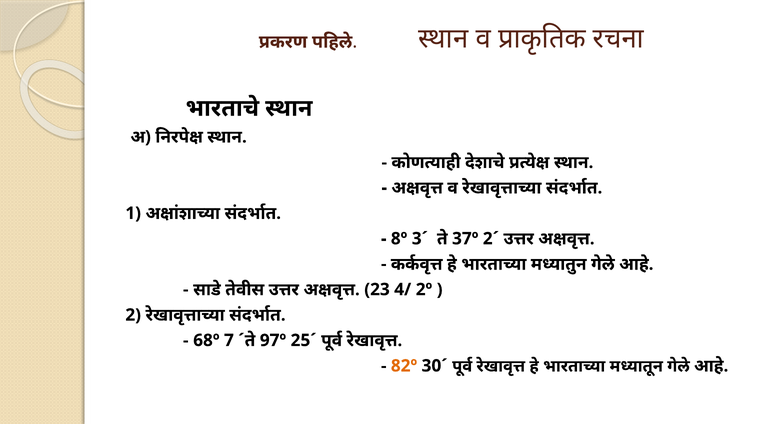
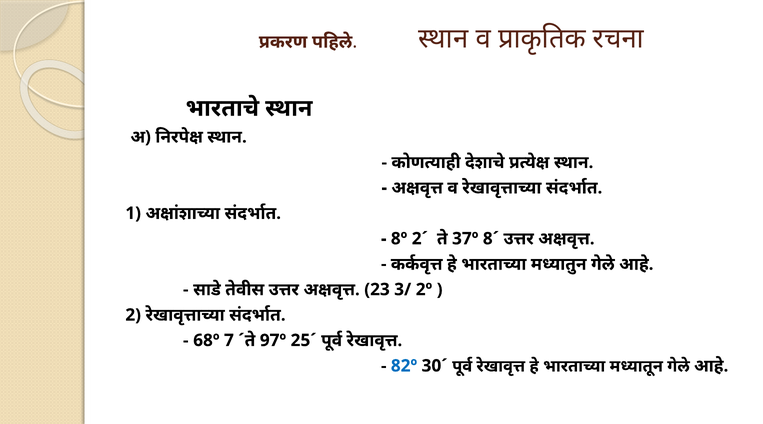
3´: 3´ -> 2´
2´: 2´ -> 8´
4/: 4/ -> 3/
82º colour: orange -> blue
